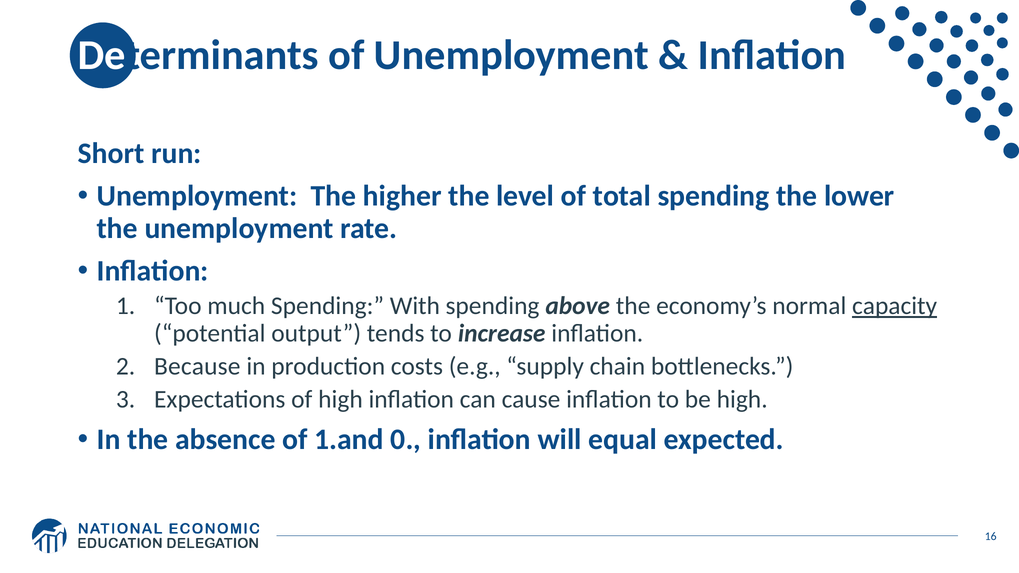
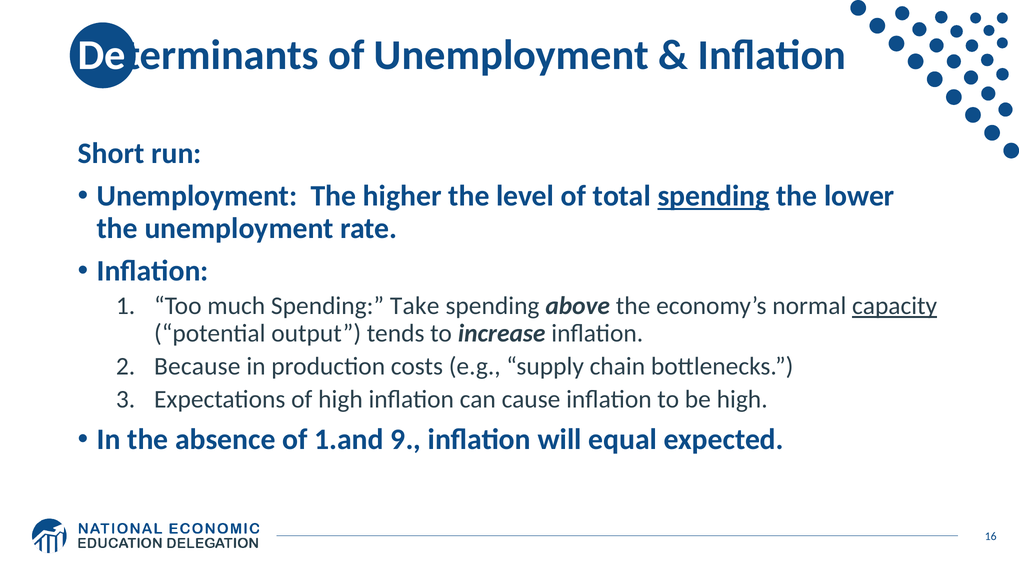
spending at (714, 196) underline: none -> present
With: With -> Take
0: 0 -> 9
